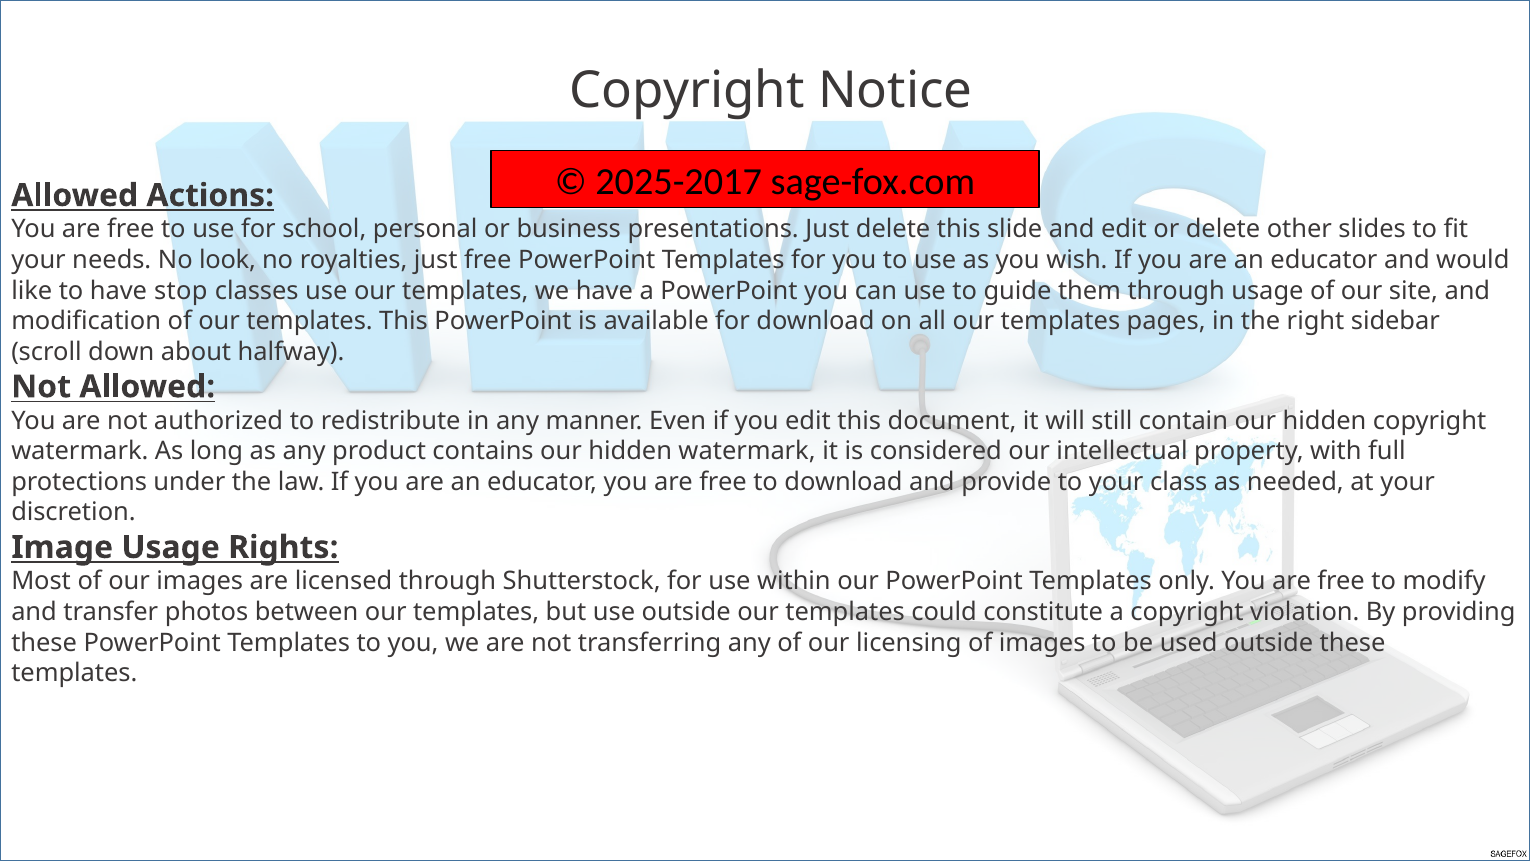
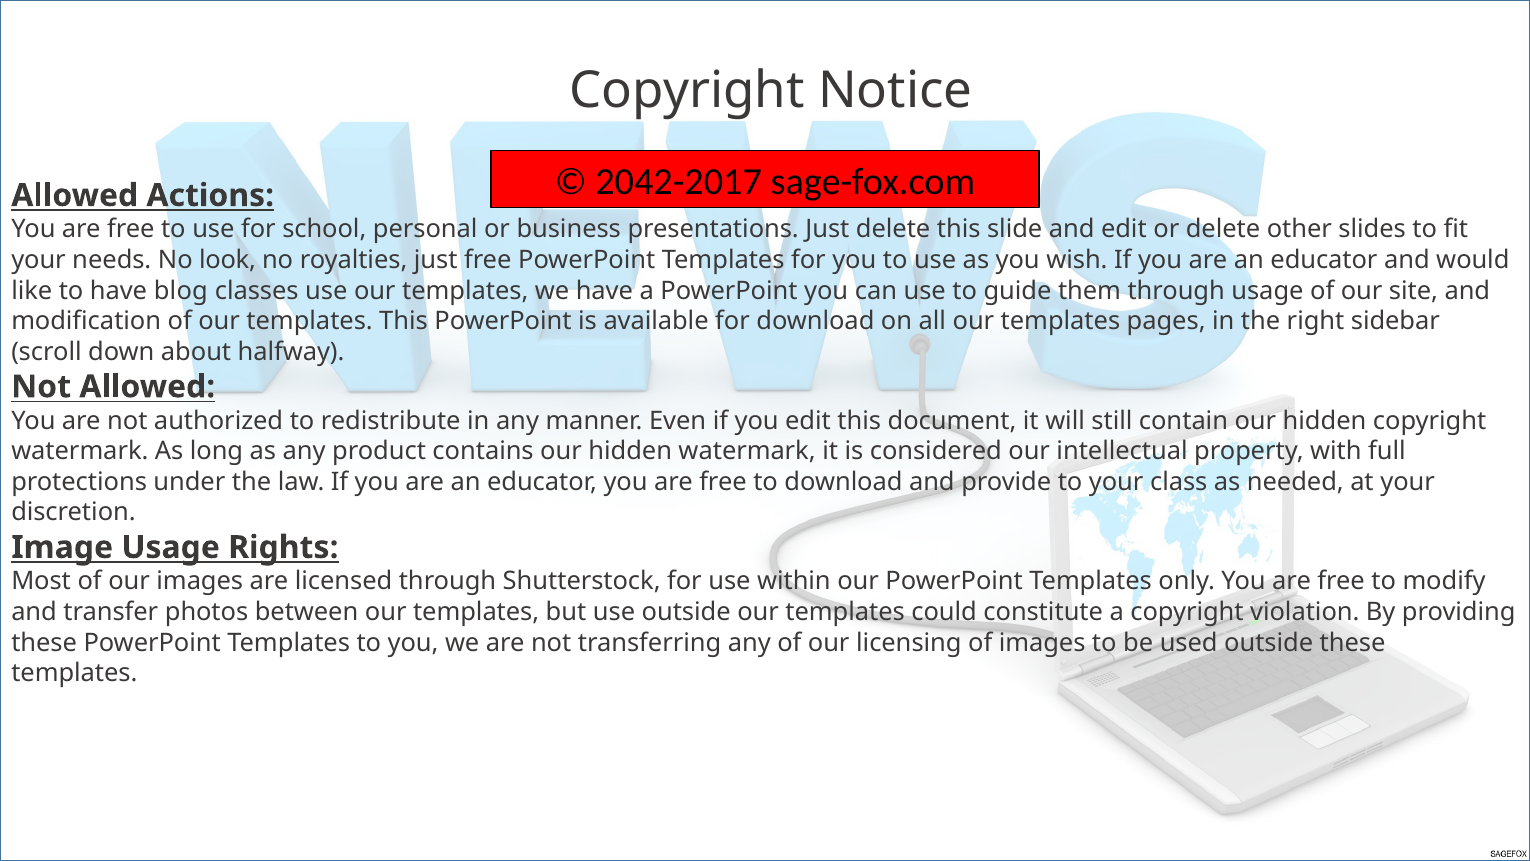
2025-2017: 2025-2017 -> 2042-2017
stop: stop -> blog
